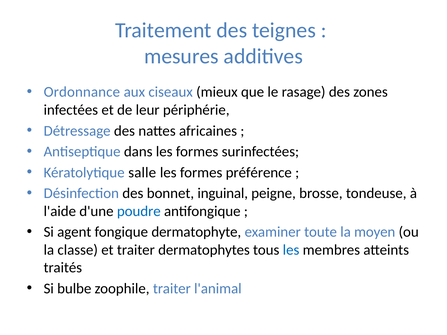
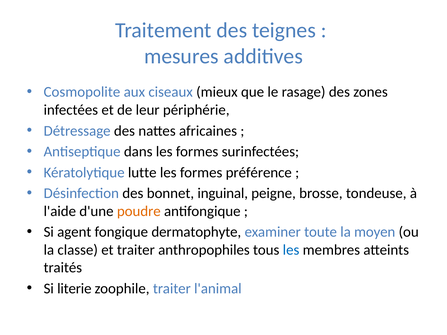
Ordonnance: Ordonnance -> Cosmopolite
salle: salle -> lutte
poudre colour: blue -> orange
dermatophytes: dermatophytes -> anthropophiles
bulbe: bulbe -> literie
